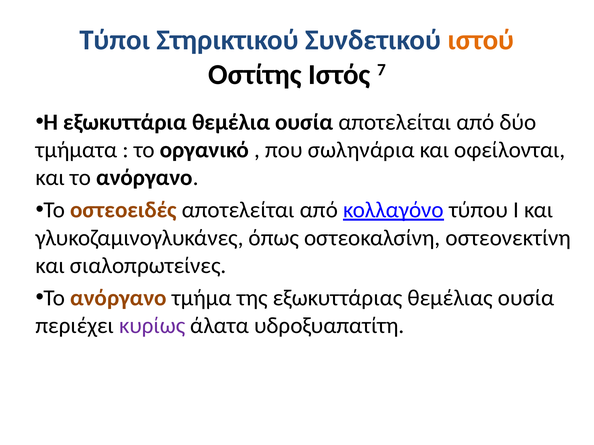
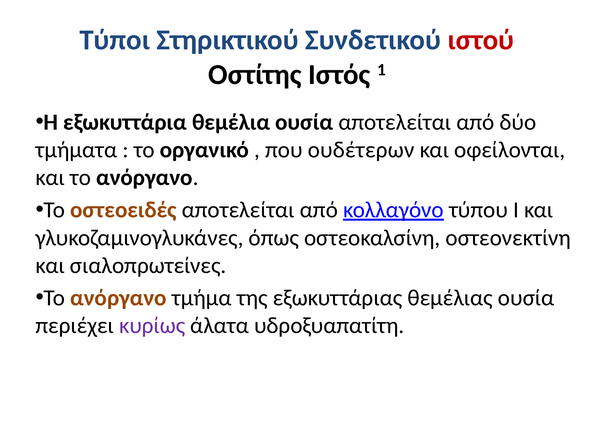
ιστού colour: orange -> red
7: 7 -> 1
σωληνάρια: σωληνάρια -> ουδέτερων
